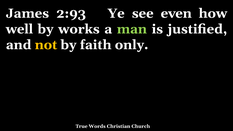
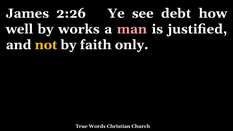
2:93: 2:93 -> 2:26
even: even -> debt
man colour: light green -> pink
